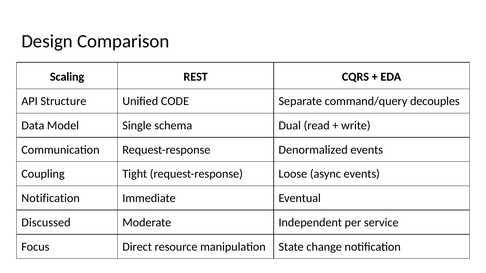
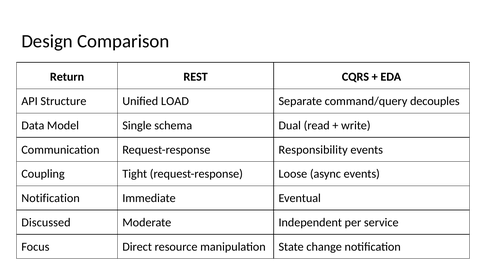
Scaling: Scaling -> Return
CODE: CODE -> LOAD
Denormalized: Denormalized -> Responsibility
